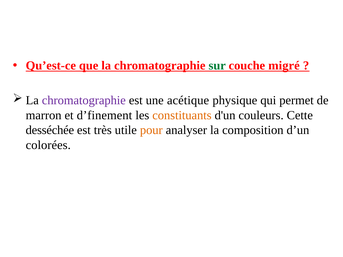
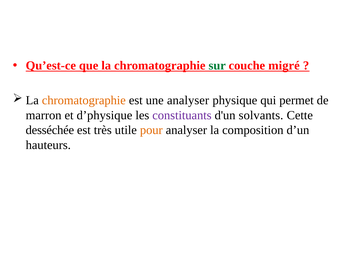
chromatographie at (84, 100) colour: purple -> orange
une acétique: acétique -> analyser
d’finement: d’finement -> d’physique
constituants colour: orange -> purple
couleurs: couleurs -> solvants
colorées: colorées -> hauteurs
